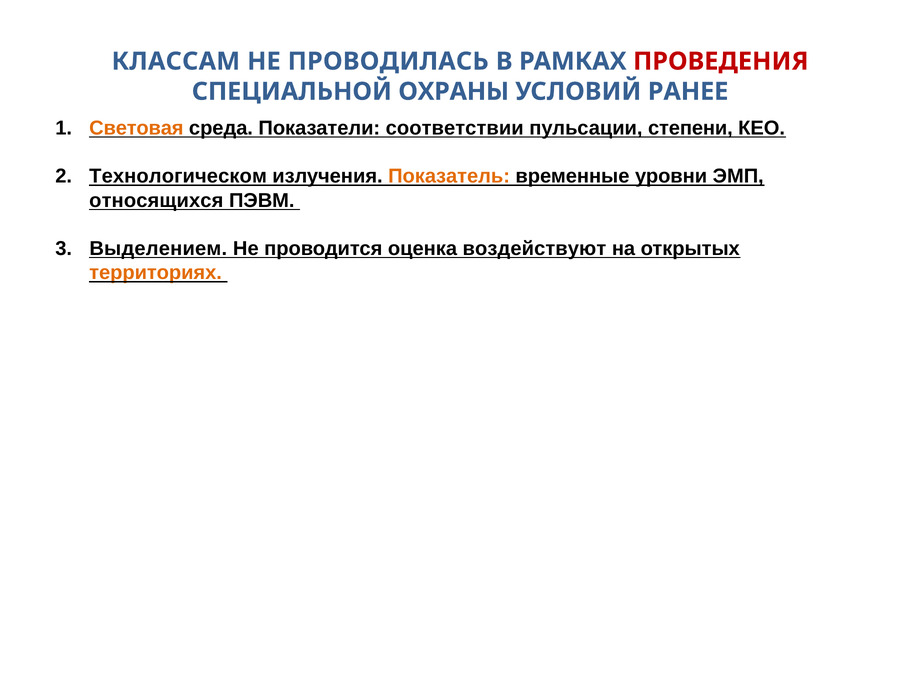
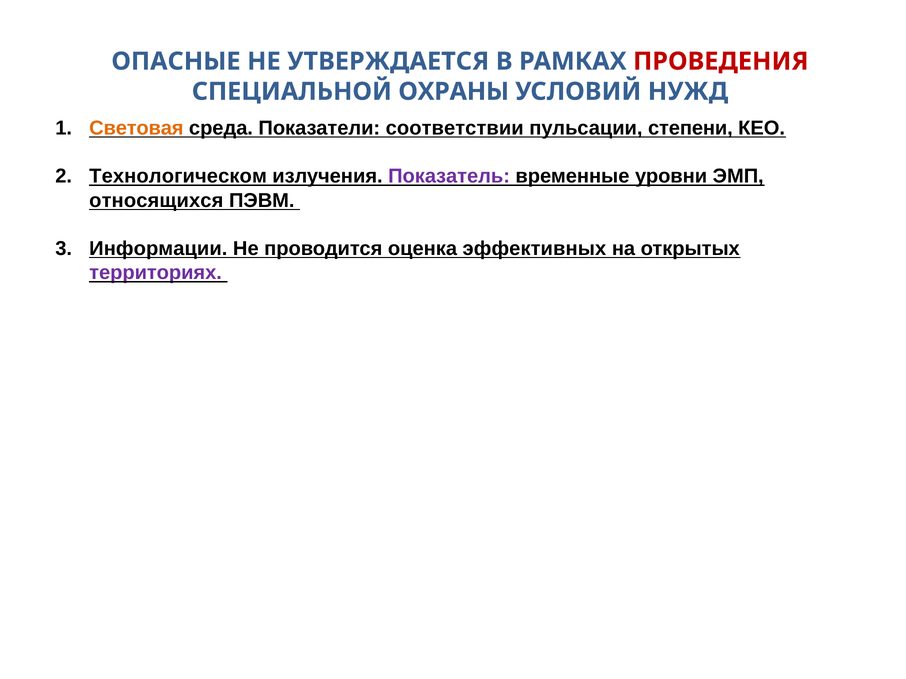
КЛАССАМ: КЛАССАМ -> ОПАСНЫЕ
ПРОВОДИЛАСЬ: ПРОВОДИЛАСЬ -> УТВЕРЖДАЕТСЯ
РАНЕЕ: РАНЕЕ -> НУЖД
Показатель colour: orange -> purple
Выделением: Выделением -> Информации
воздействуют: воздействуют -> эффективных
территориях colour: orange -> purple
